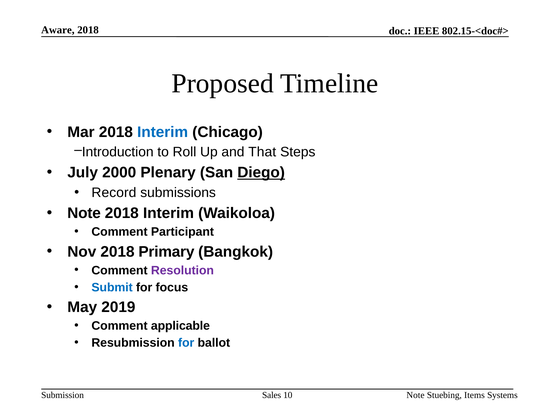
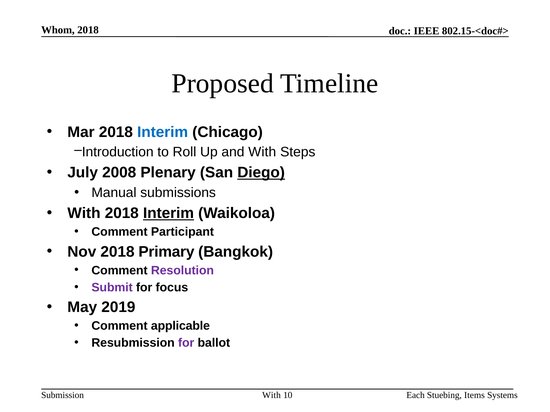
Aware: Aware -> Whom
and That: That -> With
2000: 2000 -> 2008
Record: Record -> Manual
Note at (84, 213): Note -> With
Interim at (169, 213) underline: none -> present
Submit colour: blue -> purple
for at (186, 343) colour: blue -> purple
Sales at (272, 396): Sales -> With
Note at (416, 396): Note -> Each
